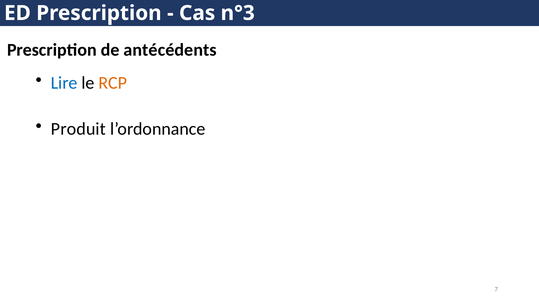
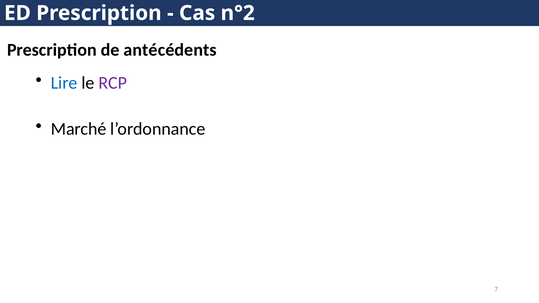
n°3: n°3 -> n°2
RCP colour: orange -> purple
Produit: Produit -> Marché
